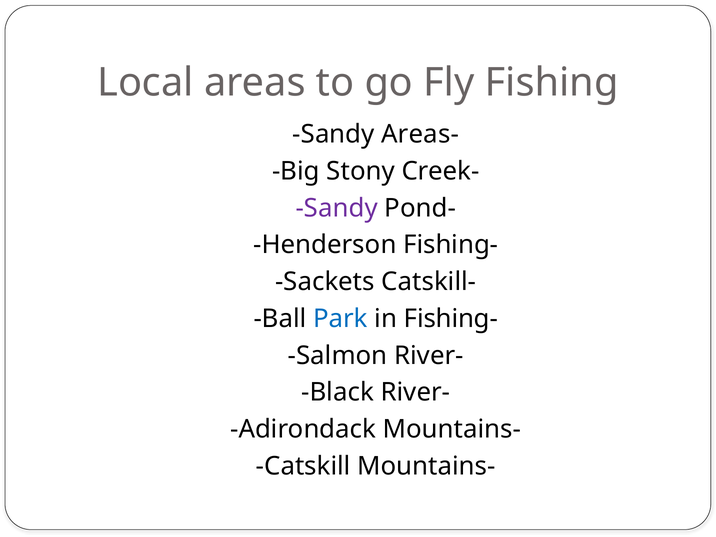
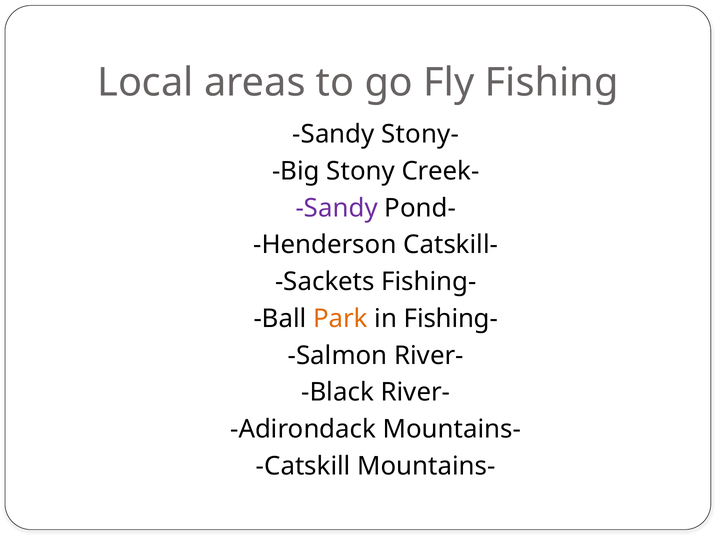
Areas-: Areas- -> Stony-
Henderson Fishing-: Fishing- -> Catskill-
Sackets Catskill-: Catskill- -> Fishing-
Park colour: blue -> orange
